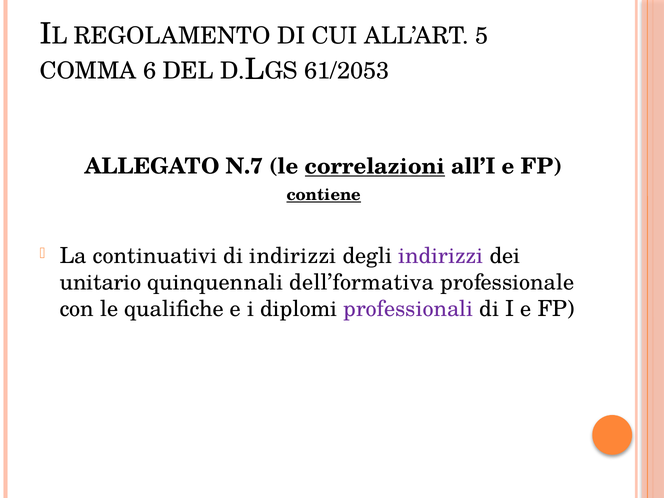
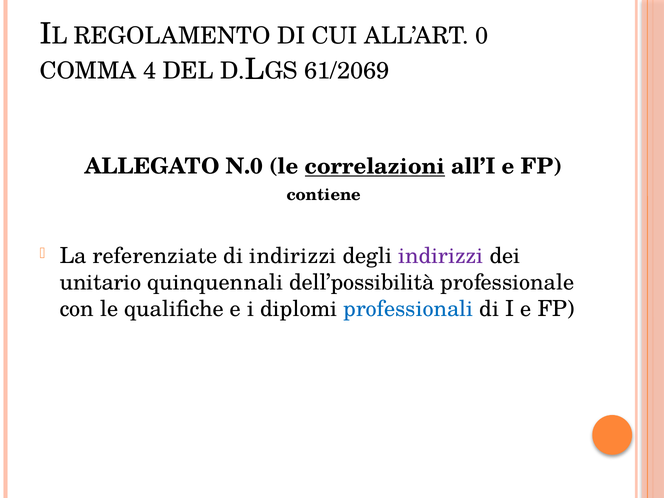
5: 5 -> 0
6: 6 -> 4
61/2053: 61/2053 -> 61/2069
N.7: N.7 -> N.0
contiene underline: present -> none
continuativi: continuativi -> referenziate
dell’formativa: dell’formativa -> dell’possibilità
professionali colour: purple -> blue
